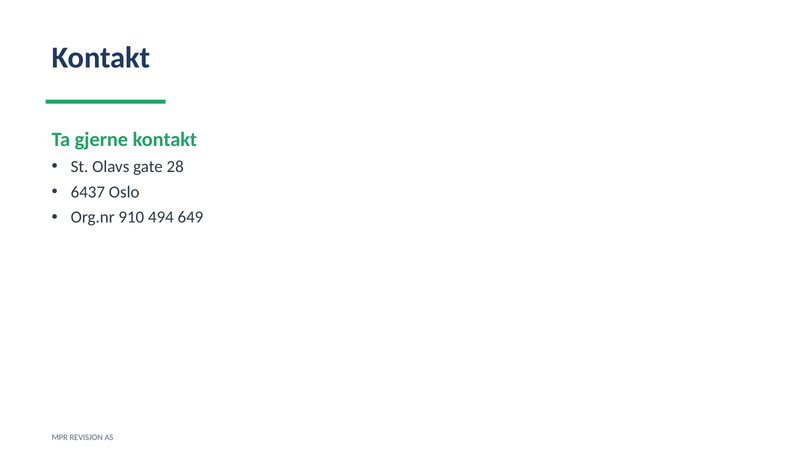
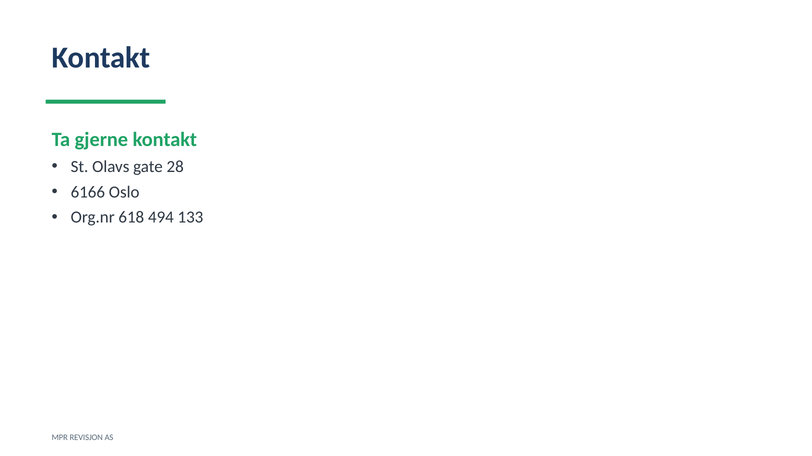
6437: 6437 -> 6166
910: 910 -> 618
649: 649 -> 133
